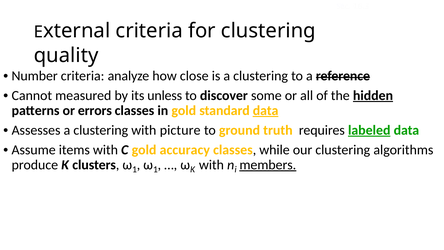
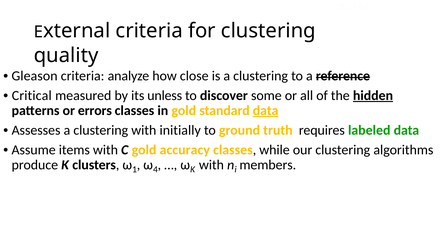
Number: Number -> Gleason
Cannot: Cannot -> Critical
picture: picture -> initially
labeled underline: present -> none
members underline: present -> none
1 1: 1 -> 4
